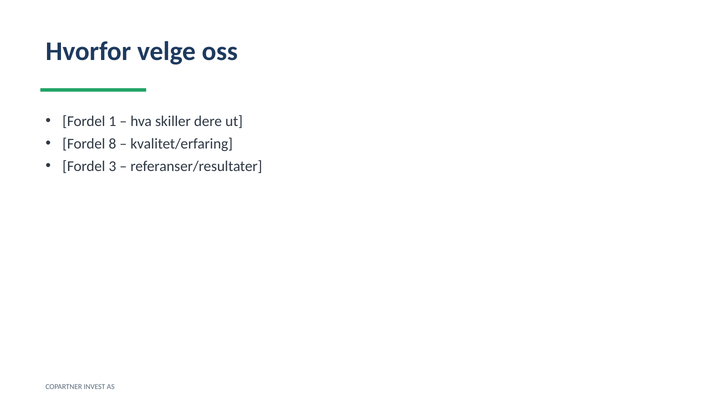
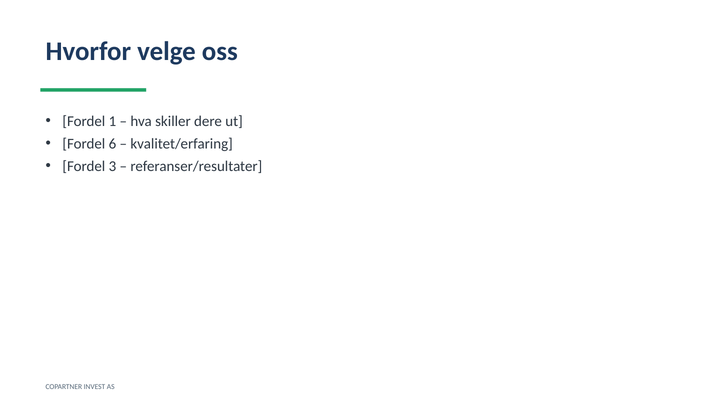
8: 8 -> 6
